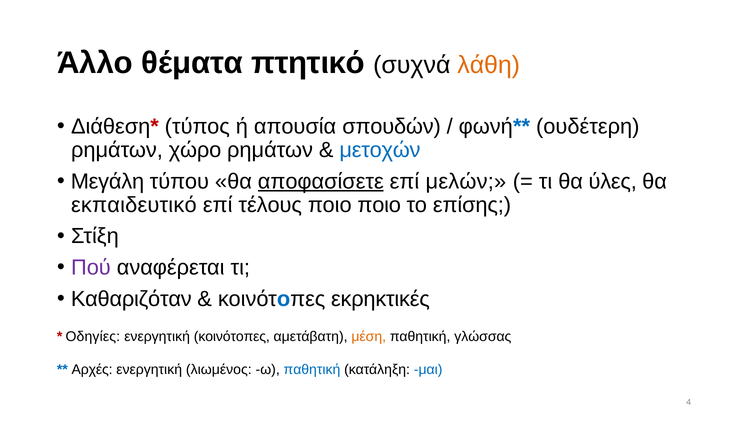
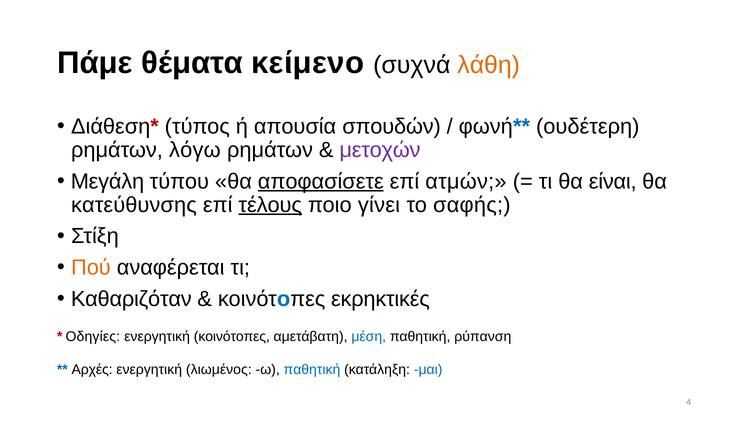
Άλλο: Άλλο -> Πάμε
πτητικό: πτητικό -> κείμενο
χώρο: χώρο -> λόγω
μετοχών colour: blue -> purple
μελών: μελών -> ατμών
ύλες: ύλες -> είναι
εκπαιδευτικό: εκπαιδευτικό -> κατεύθυνσης
τέλους underline: none -> present
ποιο ποιο: ποιο -> γίνει
επίσης: επίσης -> σαφής
Πού colour: purple -> orange
μέση colour: orange -> blue
γλώσσας: γλώσσας -> ρύπανση
